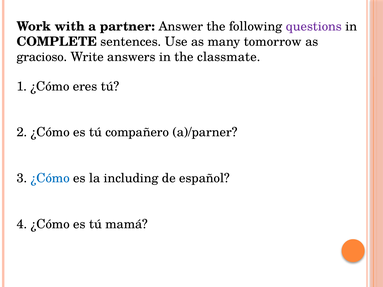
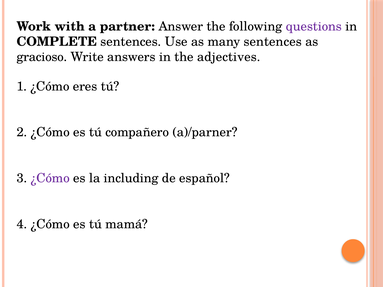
many tomorrow: tomorrow -> sentences
classmate: classmate -> adjectives
¿Cómo at (50, 178) colour: blue -> purple
